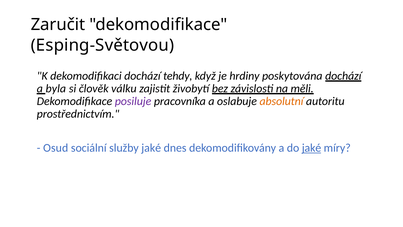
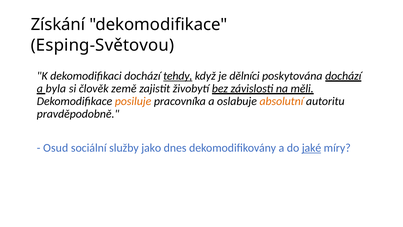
Zaručit: Zaručit -> Získání
tehdy underline: none -> present
hrdiny: hrdiny -> dělníci
válku: válku -> země
posiluje colour: purple -> orange
prostřednictvím: prostřednictvím -> pravděpodobně
služby jaké: jaké -> jako
